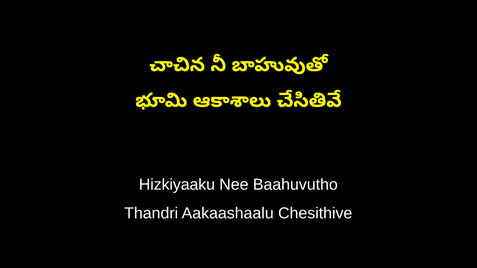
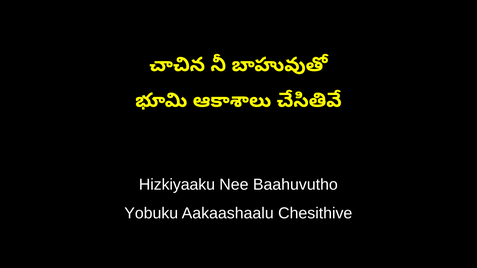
Thandri: Thandri -> Yobuku
